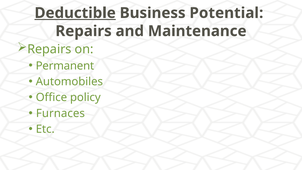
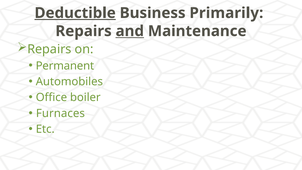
Potential: Potential -> Primarily
and underline: none -> present
policy: policy -> boiler
